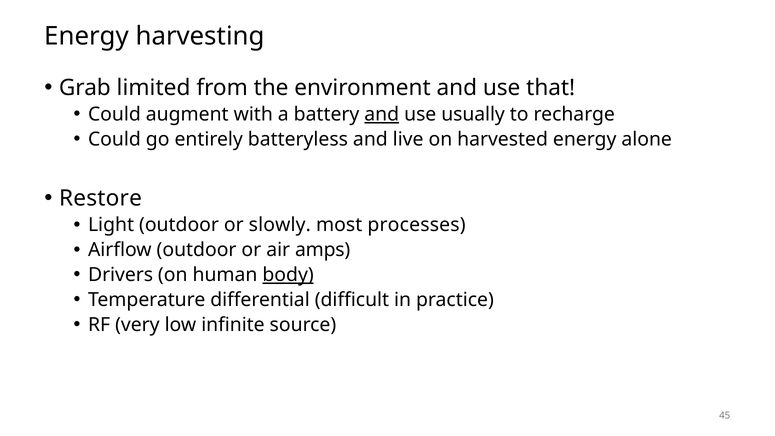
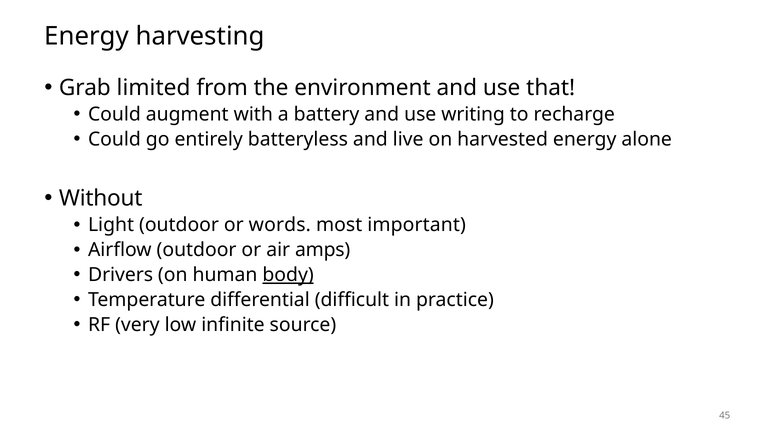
and at (382, 114) underline: present -> none
usually: usually -> writing
Restore: Restore -> Without
slowly: slowly -> words
processes: processes -> important
